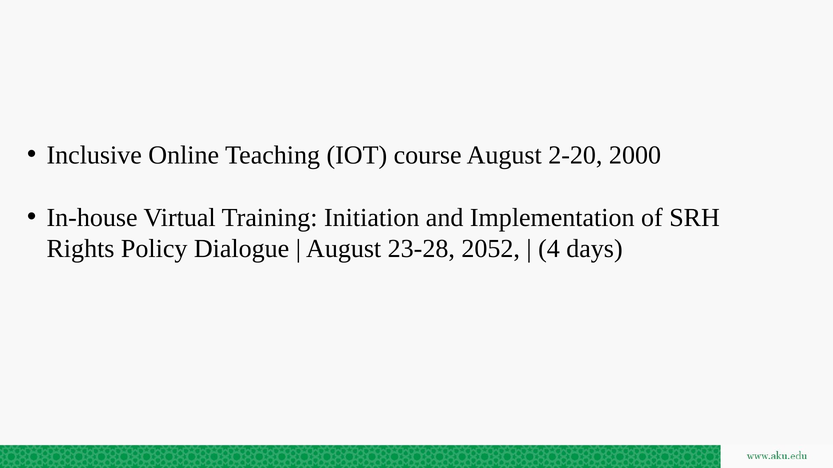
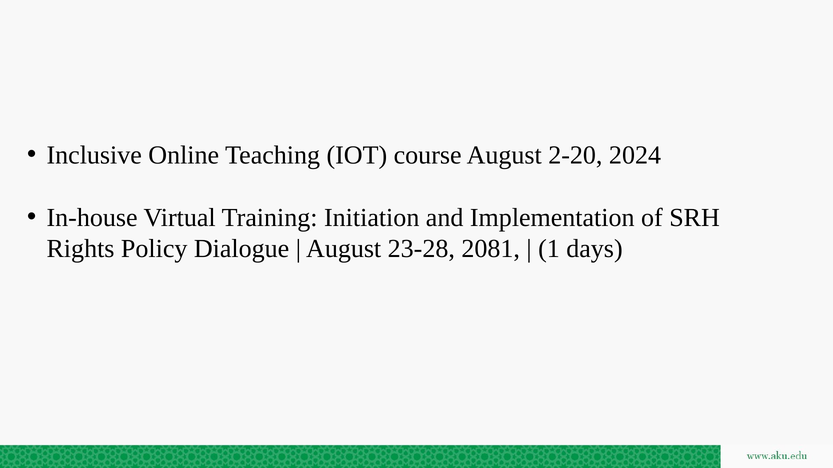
2000: 2000 -> 2024
2052: 2052 -> 2081
4: 4 -> 1
